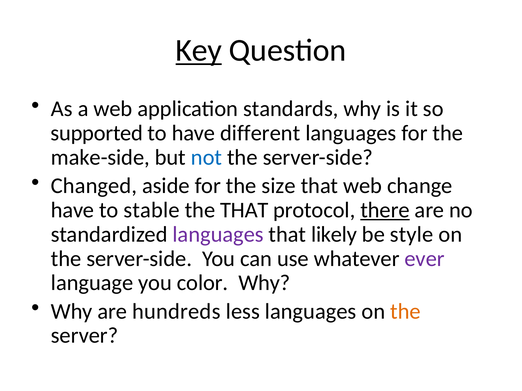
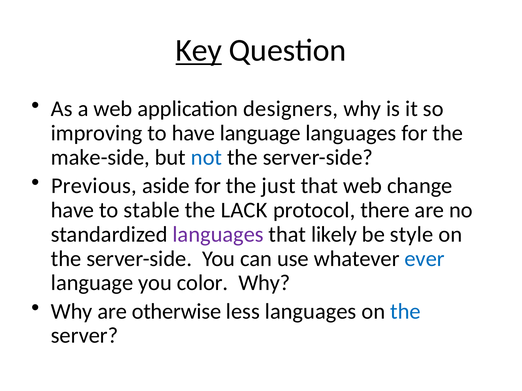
standards: standards -> designers
supported: supported -> improving
have different: different -> language
Changed: Changed -> Previous
size: size -> just
the THAT: THAT -> LACK
there underline: present -> none
ever colour: purple -> blue
hundreds: hundreds -> otherwise
the at (406, 312) colour: orange -> blue
